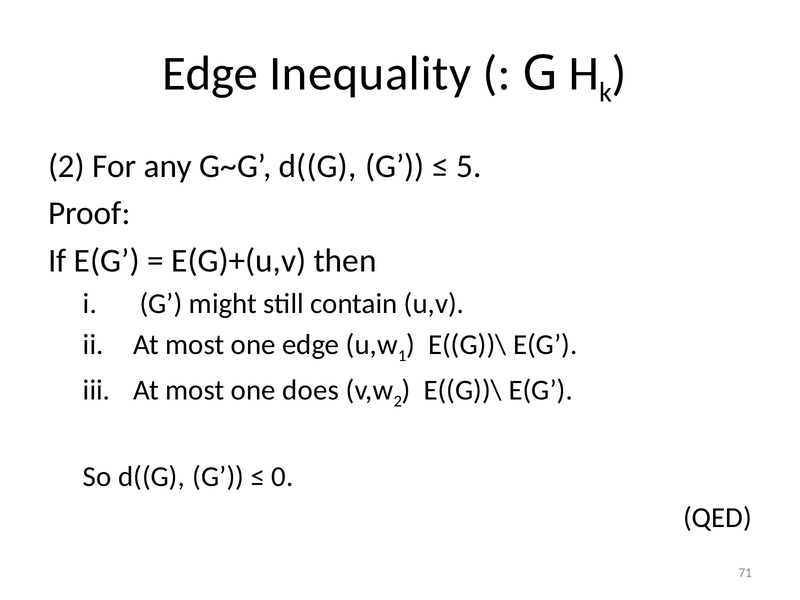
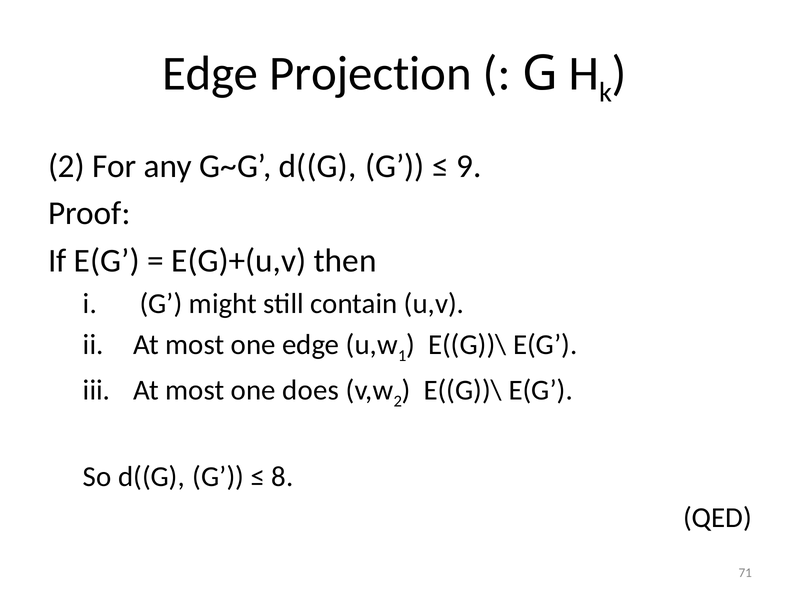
Inequality: Inequality -> Projection
5: 5 -> 9
0: 0 -> 8
